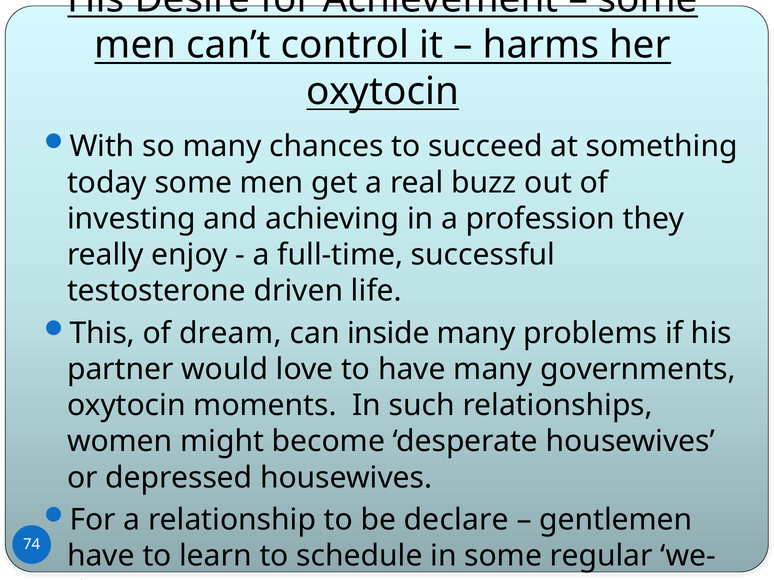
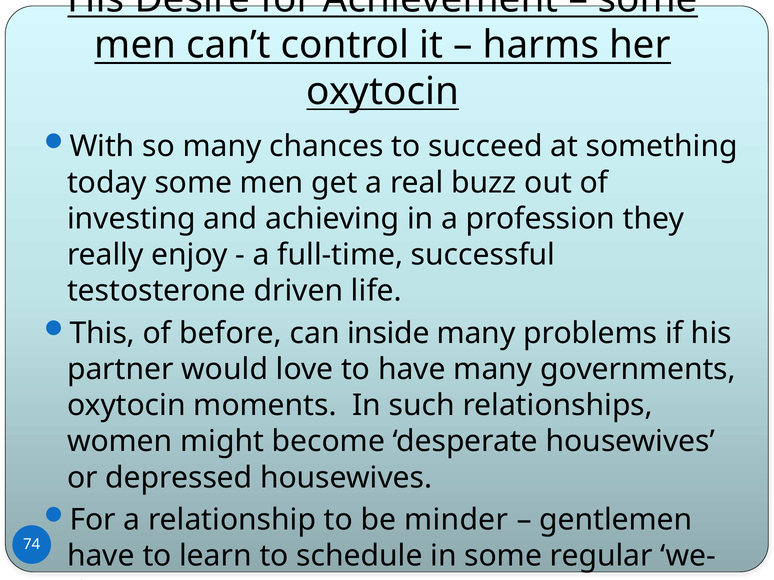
dream: dream -> before
declare: declare -> minder
